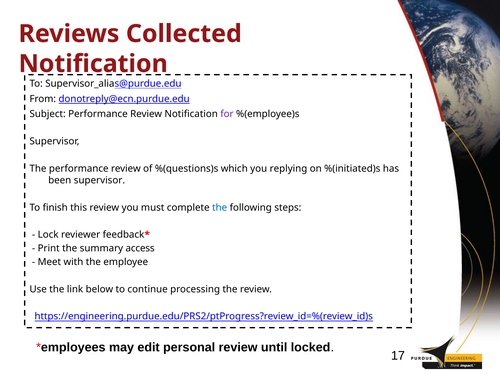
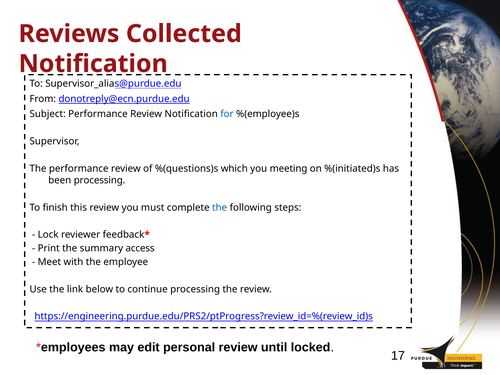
for colour: purple -> blue
replying: replying -> meeting
been supervisor: supervisor -> processing
